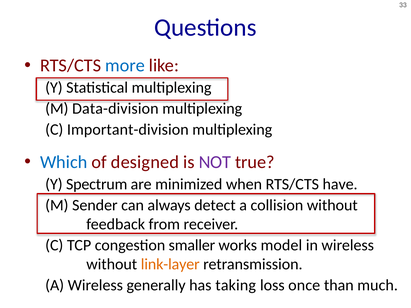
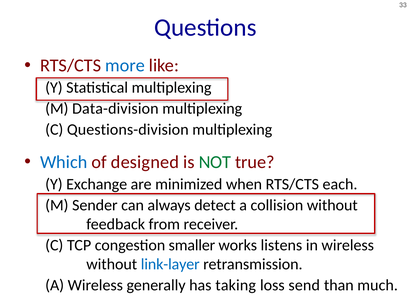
Important-division: Important-division -> Questions-division
NOT colour: purple -> green
Spectrum: Spectrum -> Exchange
have: have -> each
model: model -> listens
link-layer colour: orange -> blue
once: once -> send
